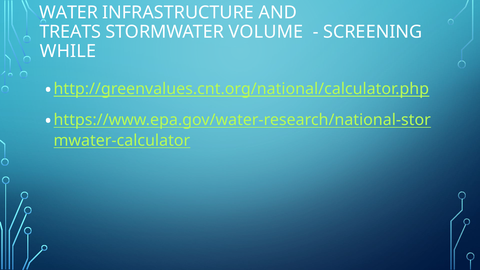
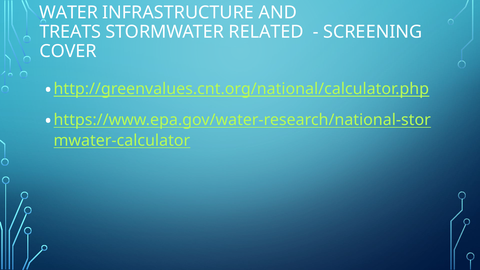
VOLUME: VOLUME -> RELATED
WHILE: WHILE -> COVER
